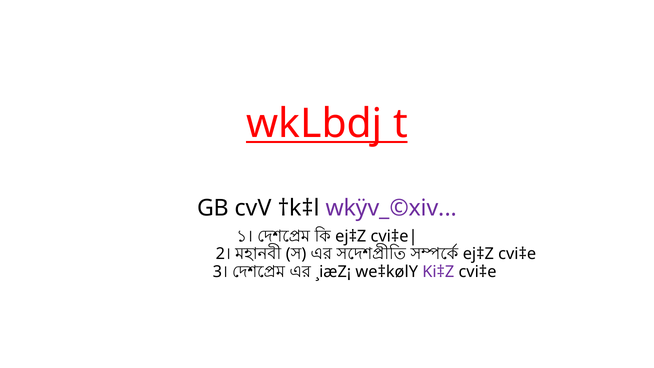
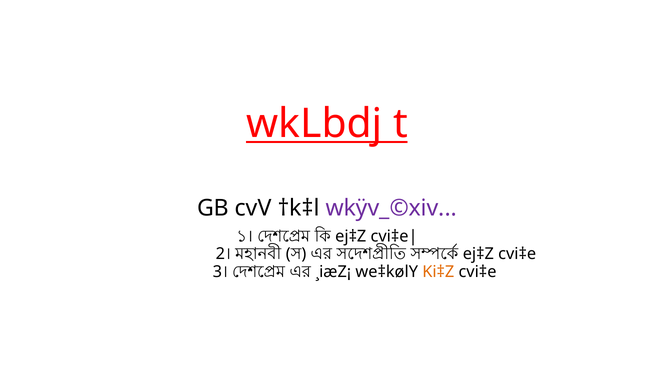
Ki‡Z colour: purple -> orange
